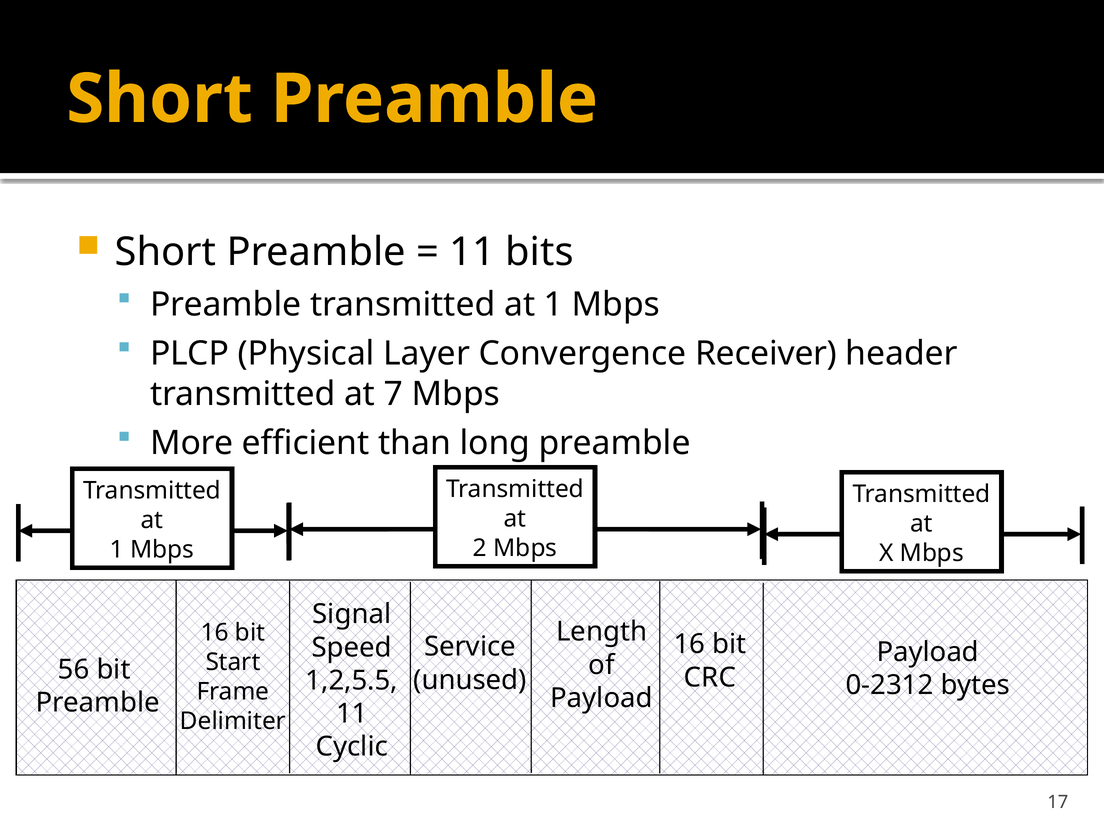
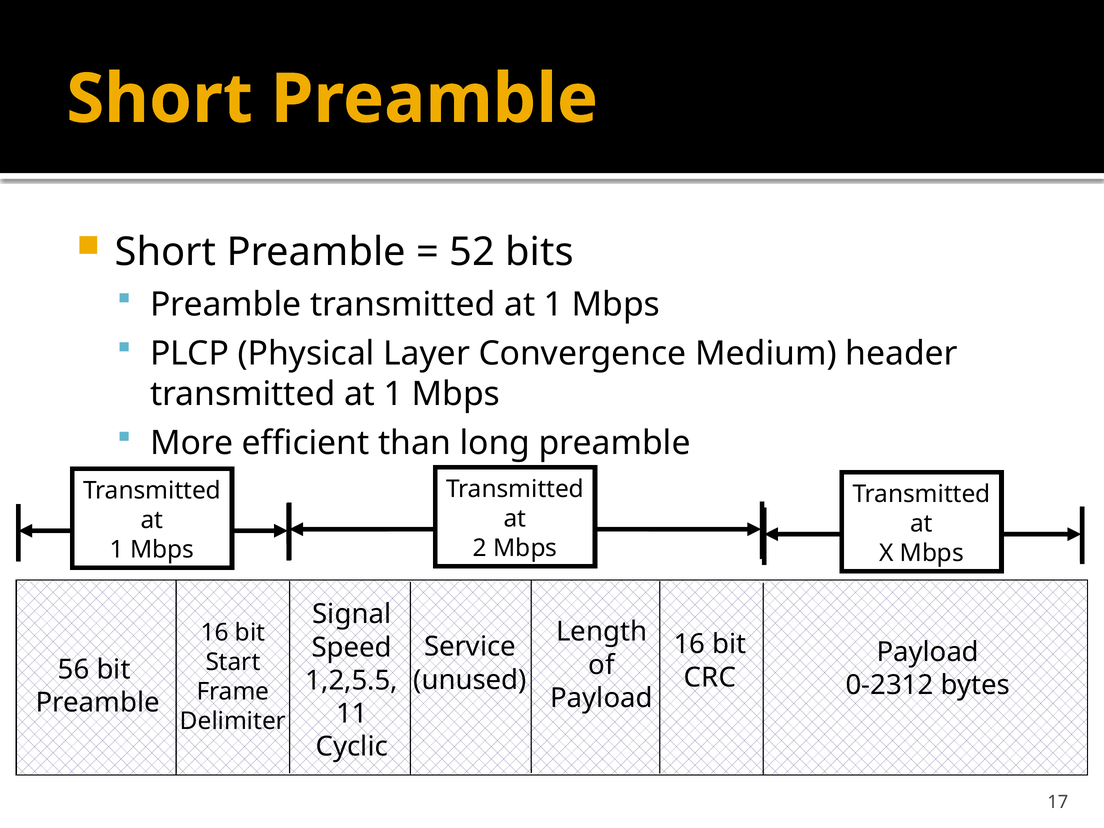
11 at (472, 252): 11 -> 52
Receiver: Receiver -> Medium
7 at (393, 394): 7 -> 1
